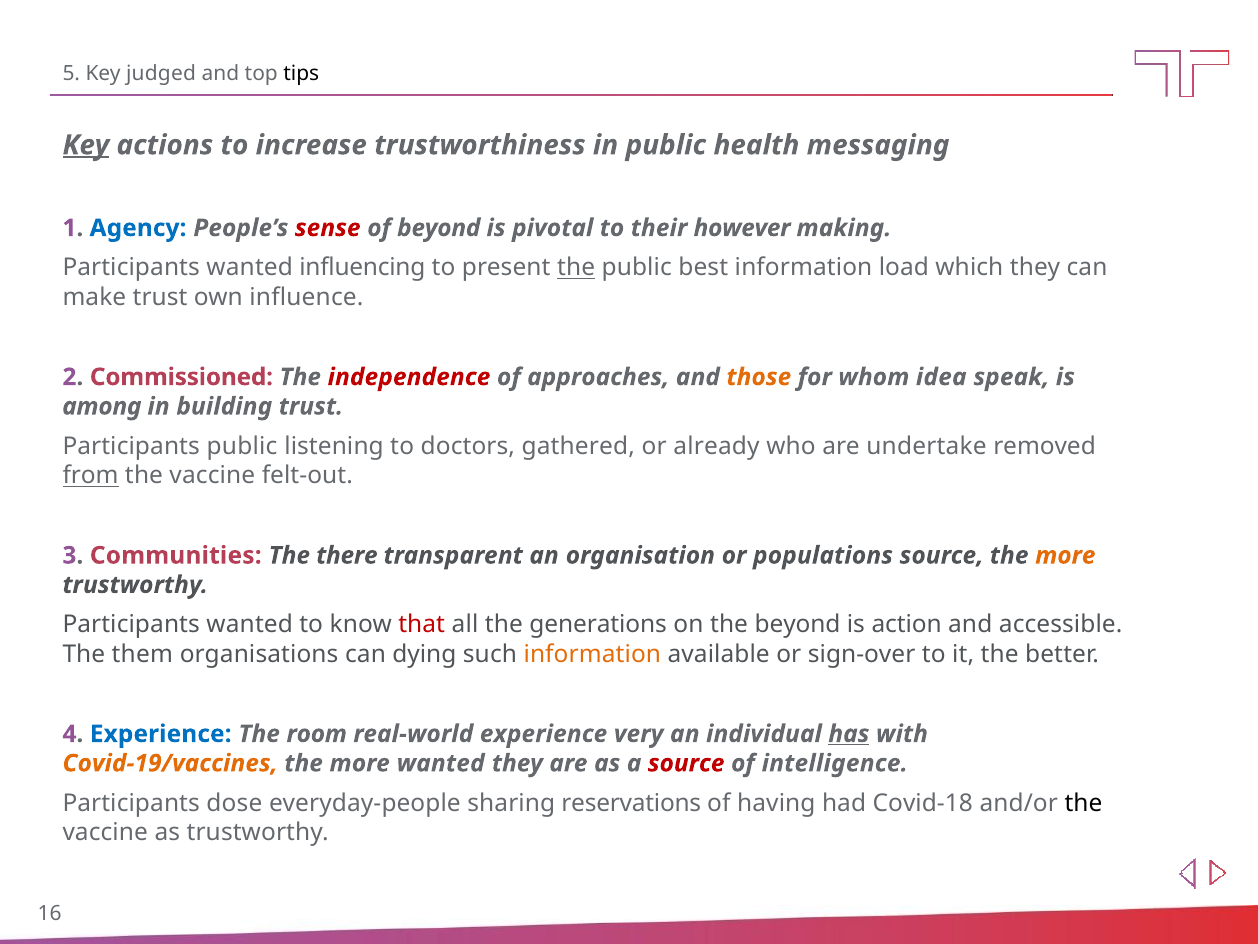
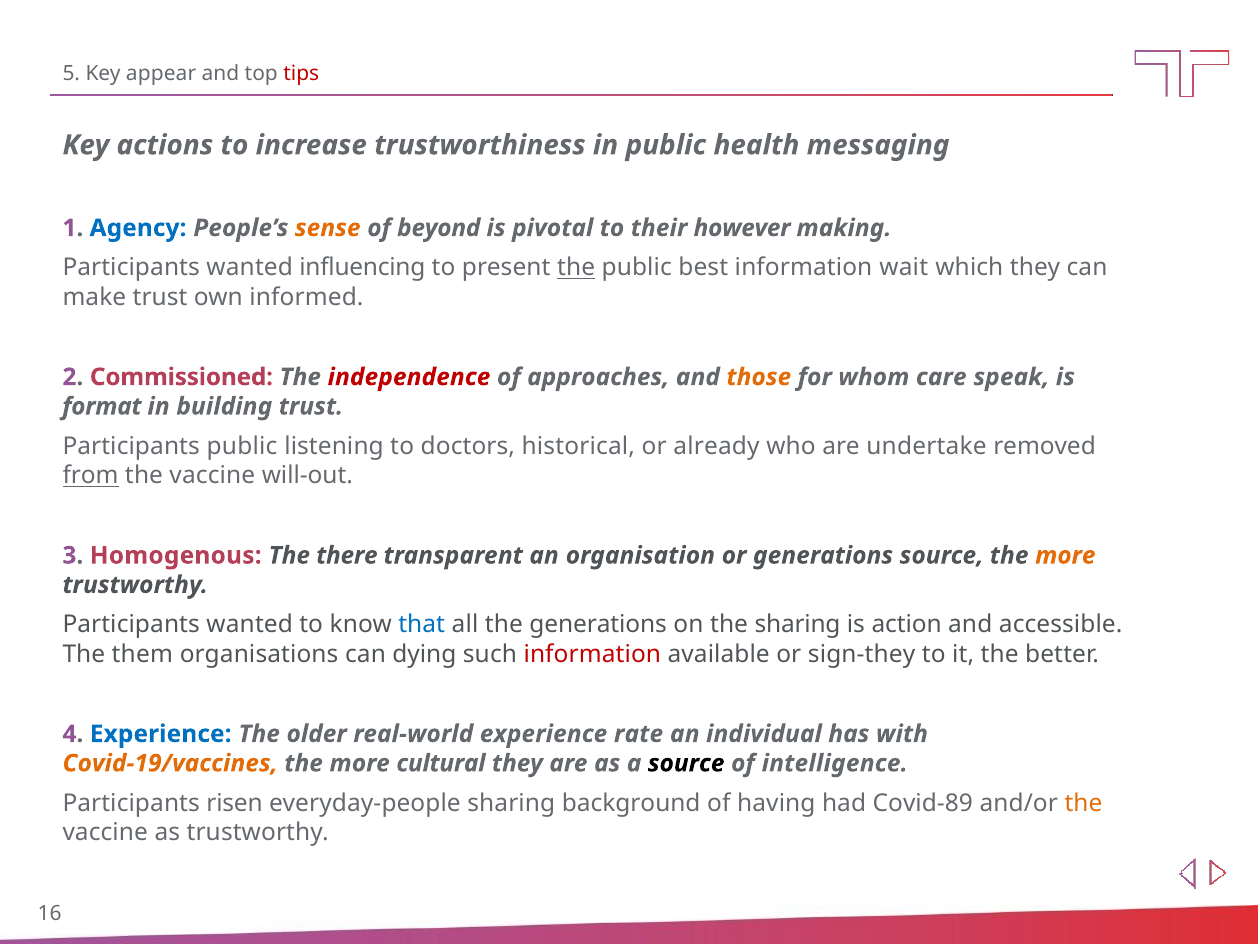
judged: judged -> appear
tips colour: black -> red
Key at (86, 145) underline: present -> none
sense colour: red -> orange
load: load -> wait
influence: influence -> informed
idea: idea -> care
among: among -> format
gathered: gathered -> historical
felt-out: felt-out -> will-out
Communities: Communities -> Homogenous
or populations: populations -> generations
that colour: red -> blue
the beyond: beyond -> sharing
information at (592, 654) colour: orange -> red
sign-over: sign-over -> sign-they
room: room -> older
very: very -> rate
has underline: present -> none
more wanted: wanted -> cultural
source at (686, 763) colour: red -> black
dose: dose -> risen
reservations: reservations -> background
Covid-18: Covid-18 -> Covid-89
the at (1084, 803) colour: black -> orange
